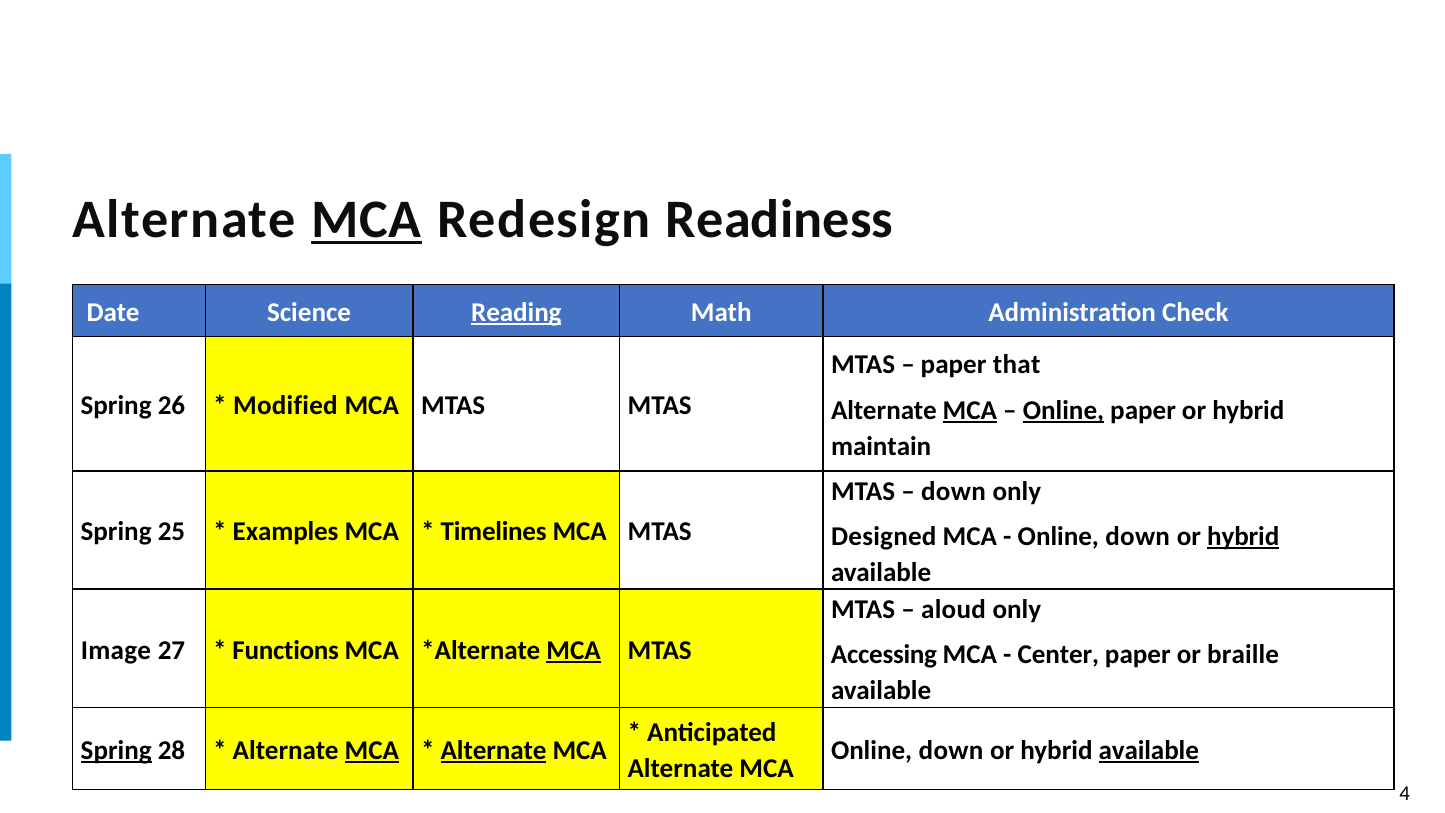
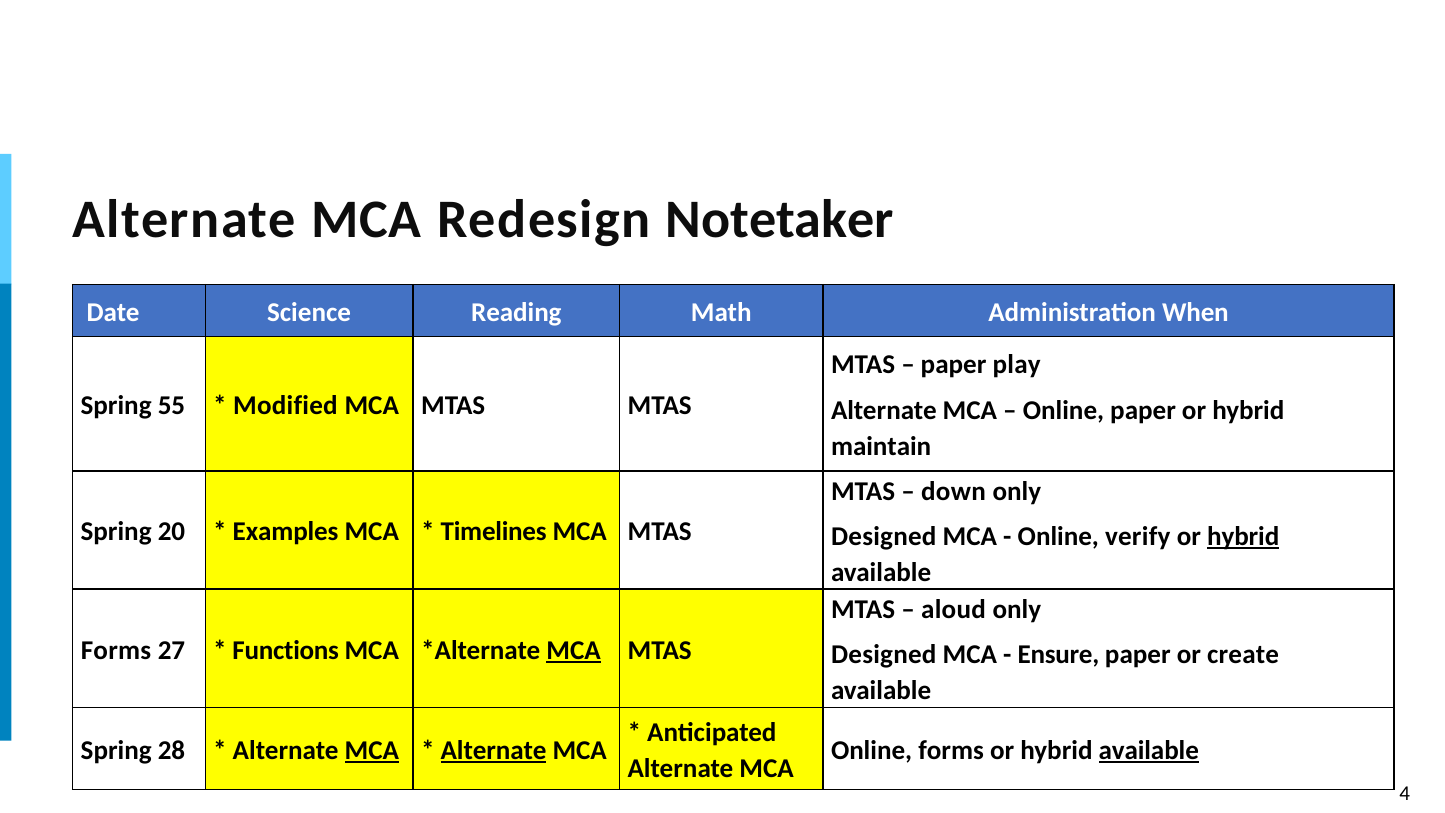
MCA at (366, 219) underline: present -> none
Readiness: Readiness -> Notetaker
Reading underline: present -> none
Check: Check -> When
that: that -> play
26: 26 -> 55
MCA at (970, 410) underline: present -> none
Online at (1063, 410) underline: present -> none
25: 25 -> 20
down at (1138, 536): down -> verify
Image at (116, 650): Image -> Forms
Accessing at (884, 654): Accessing -> Designed
Center: Center -> Ensure
braille: braille -> create
Spring at (116, 750) underline: present -> none
down at (951, 750): down -> forms
